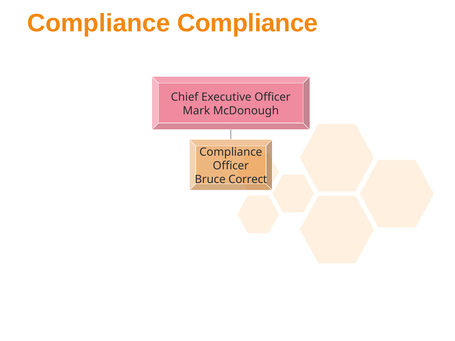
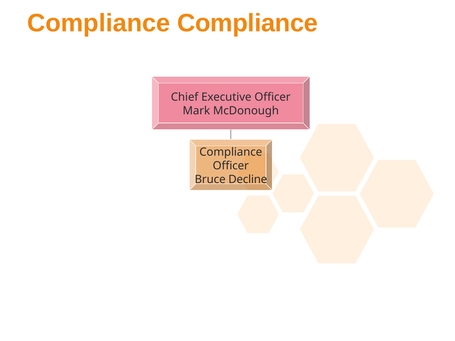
Correct: Correct -> Decline
